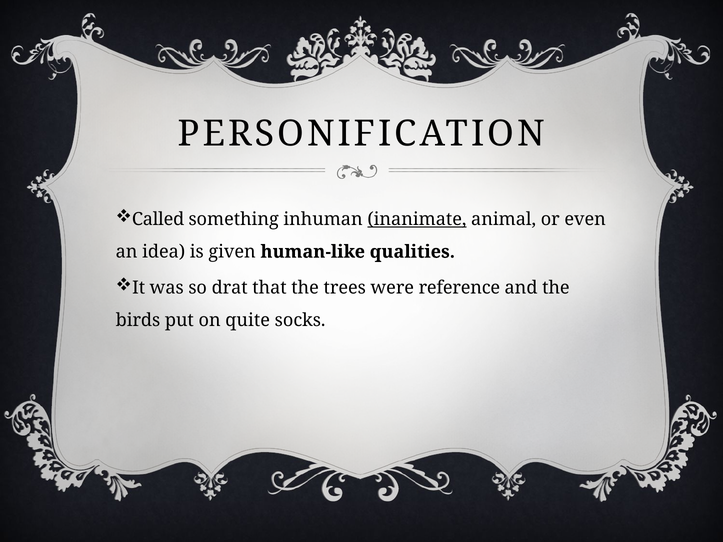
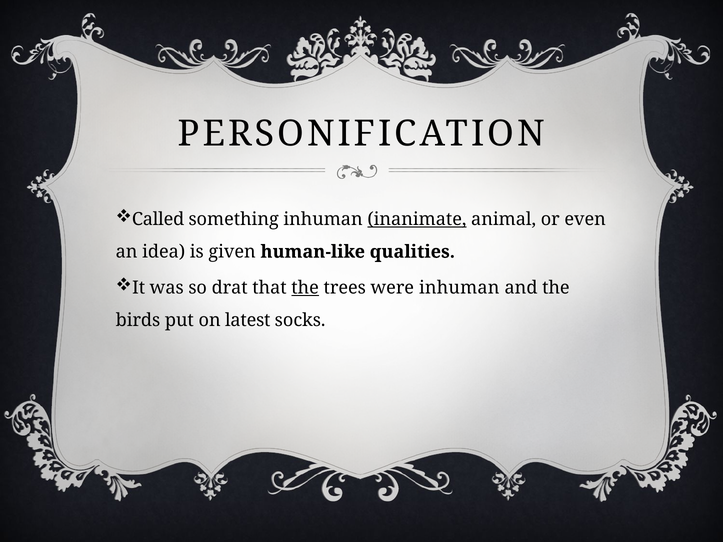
the at (305, 288) underline: none -> present
were reference: reference -> inhuman
quite: quite -> latest
